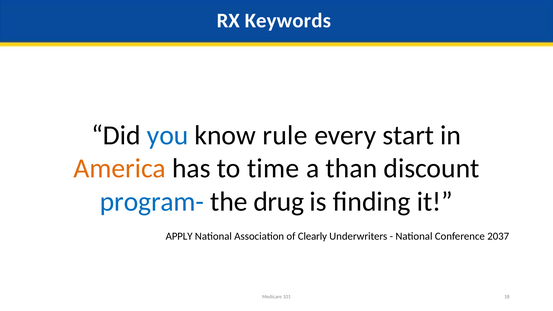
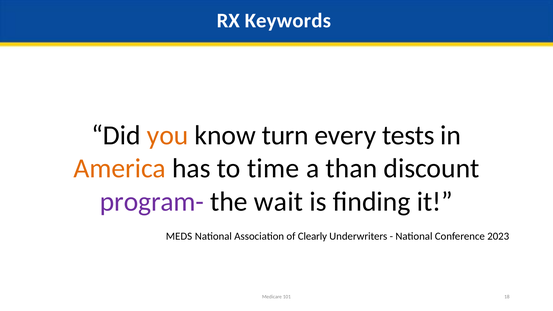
you colour: blue -> orange
rule: rule -> turn
start: start -> tests
program- colour: blue -> purple
drug: drug -> wait
APPLY: APPLY -> MEDS
2037: 2037 -> 2023
